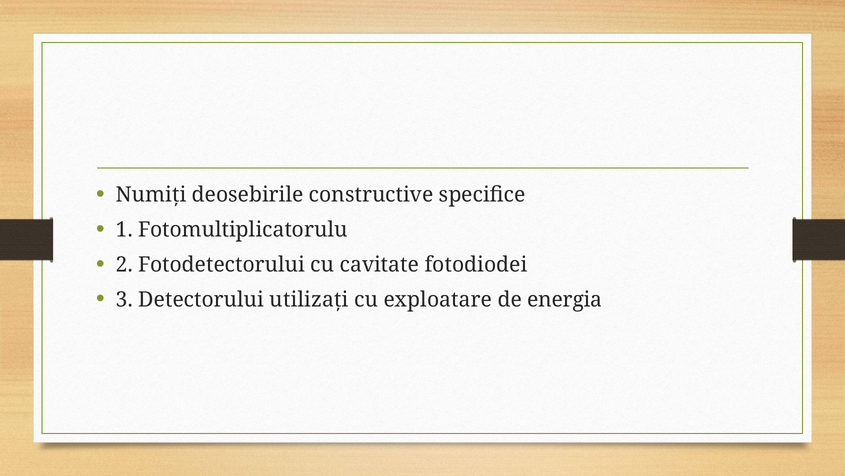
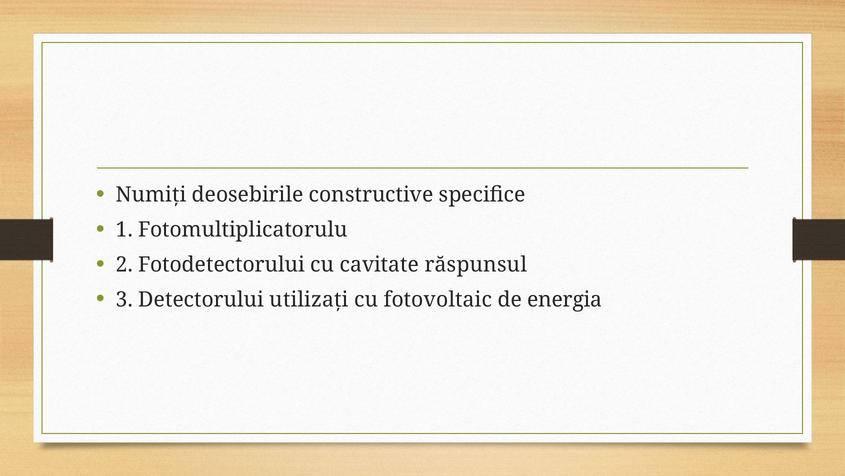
fotodiodei: fotodiodei -> răspunsul
exploatare: exploatare -> fotovoltaic
